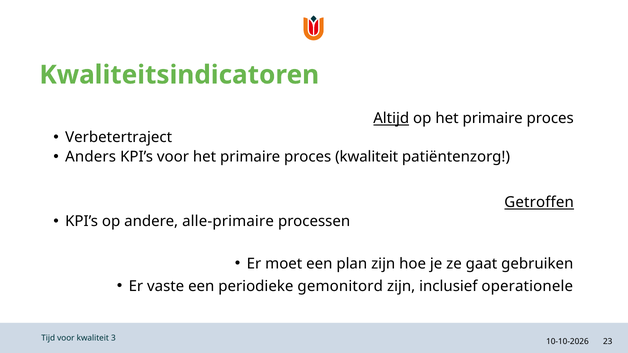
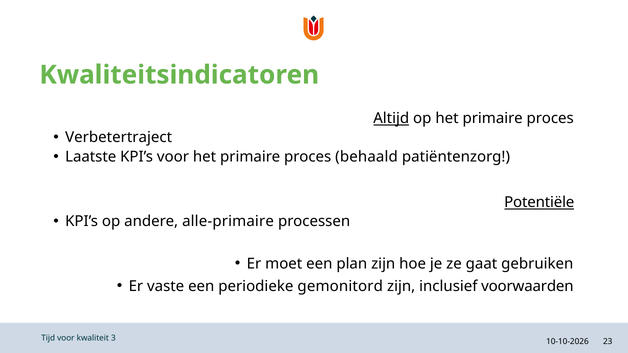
Anders: Anders -> Laatste
proces kwaliteit: kwaliteit -> behaald
Getroffen: Getroffen -> Potentiële
operationele: operationele -> voorwaarden
